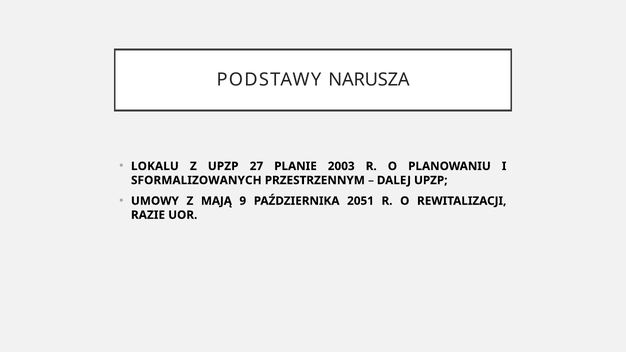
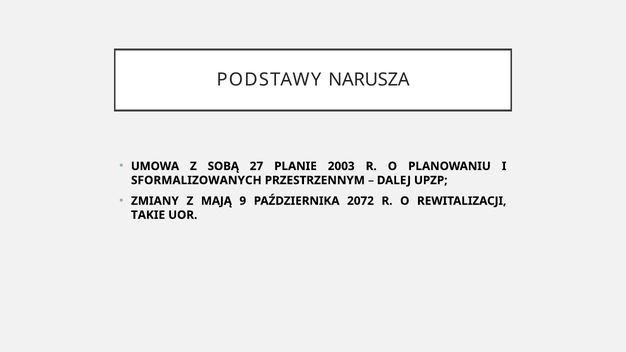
LOKALU: LOKALU -> UMOWA
Z UPZP: UPZP -> SOBĄ
UMOWY: UMOWY -> ZMIANY
2051: 2051 -> 2072
RAZIE: RAZIE -> TAKIE
